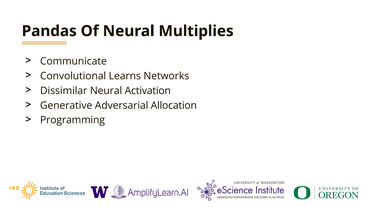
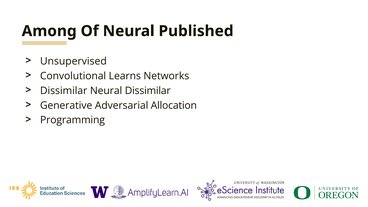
Pandas: Pandas -> Among
Multiplies: Multiplies -> Published
Communicate: Communicate -> Unsupervised
Neural Activation: Activation -> Dissimilar
